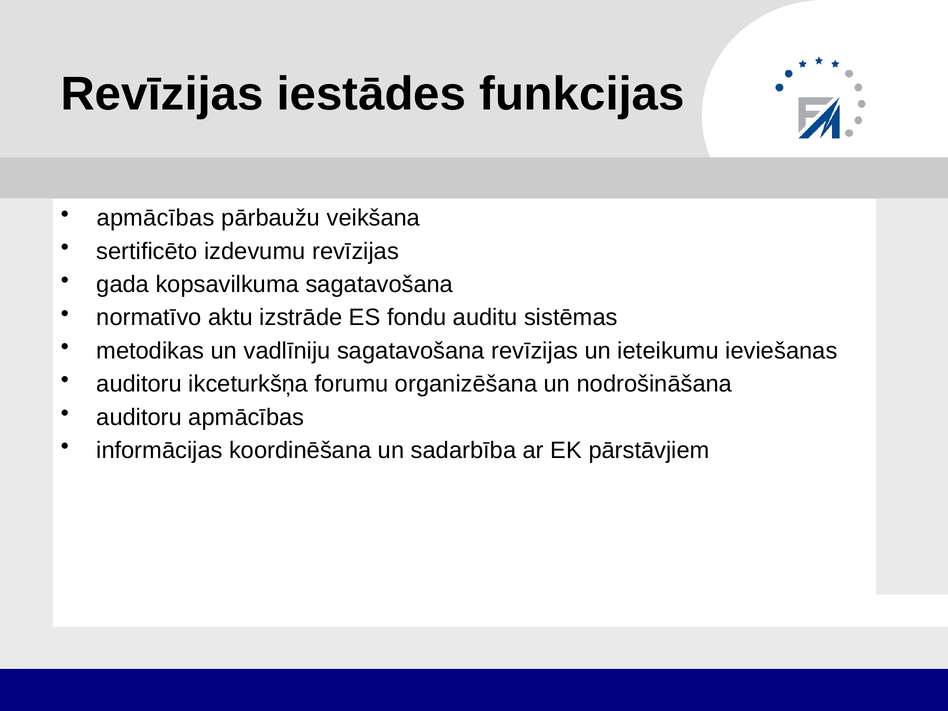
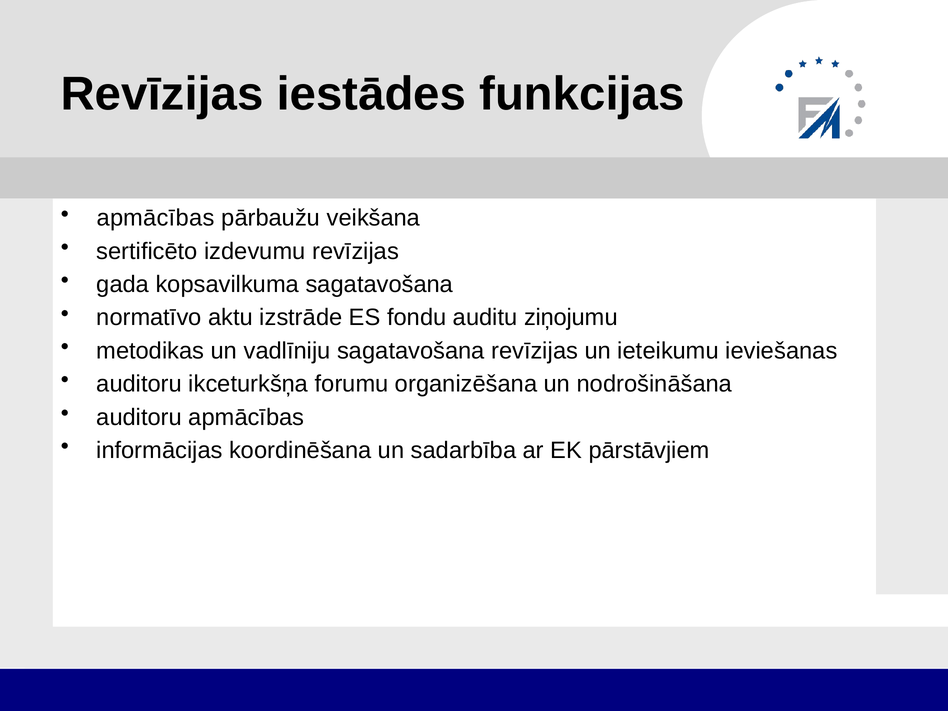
sistēmas: sistēmas -> ziņojumu
